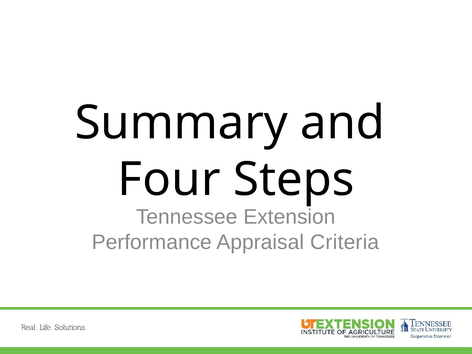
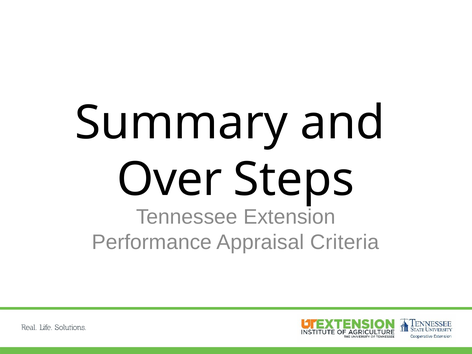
Four: Four -> Over
